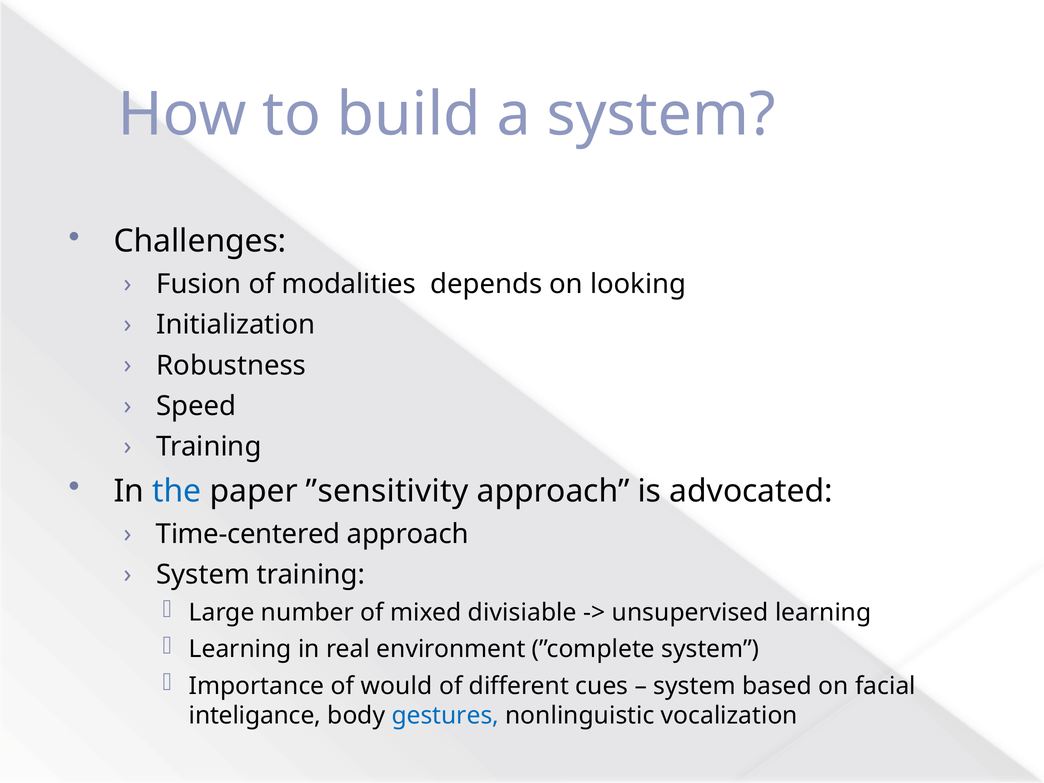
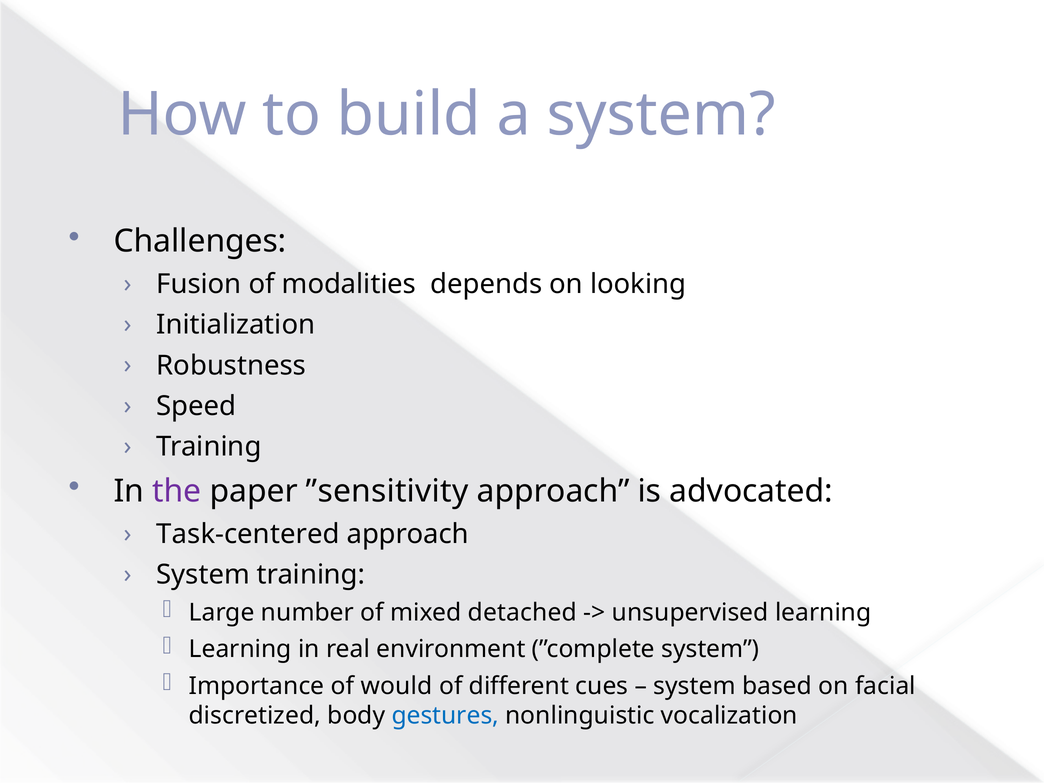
the colour: blue -> purple
Time-centered: Time-centered -> Task-centered
divisiable: divisiable -> detached
inteligance: inteligance -> discretized
